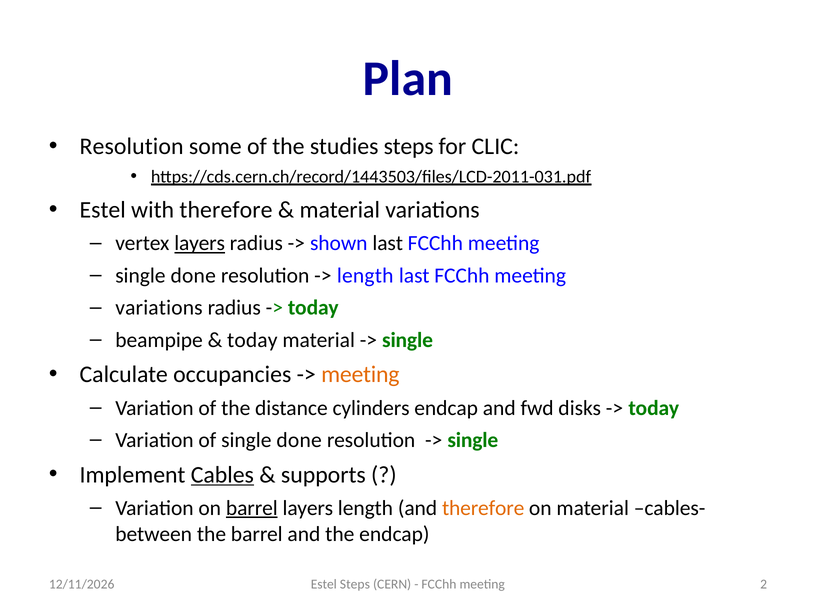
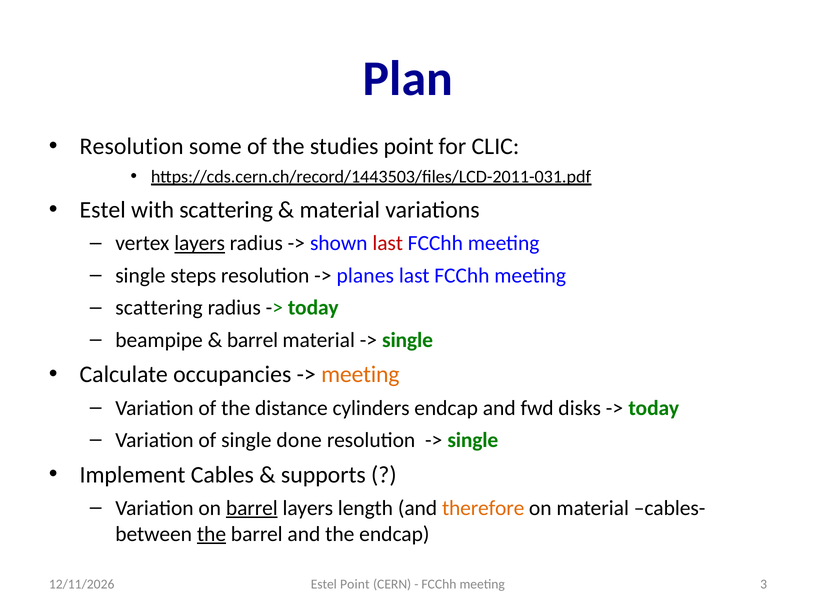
studies steps: steps -> point
with therefore: therefore -> scattering
last at (388, 243) colour: black -> red
done at (193, 276): done -> steps
length at (365, 276): length -> planes
variations at (159, 308): variations -> scattering
today at (252, 340): today -> barrel
Cables underline: present -> none
the at (211, 534) underline: none -> present
Estel Steps: Steps -> Point
2: 2 -> 3
